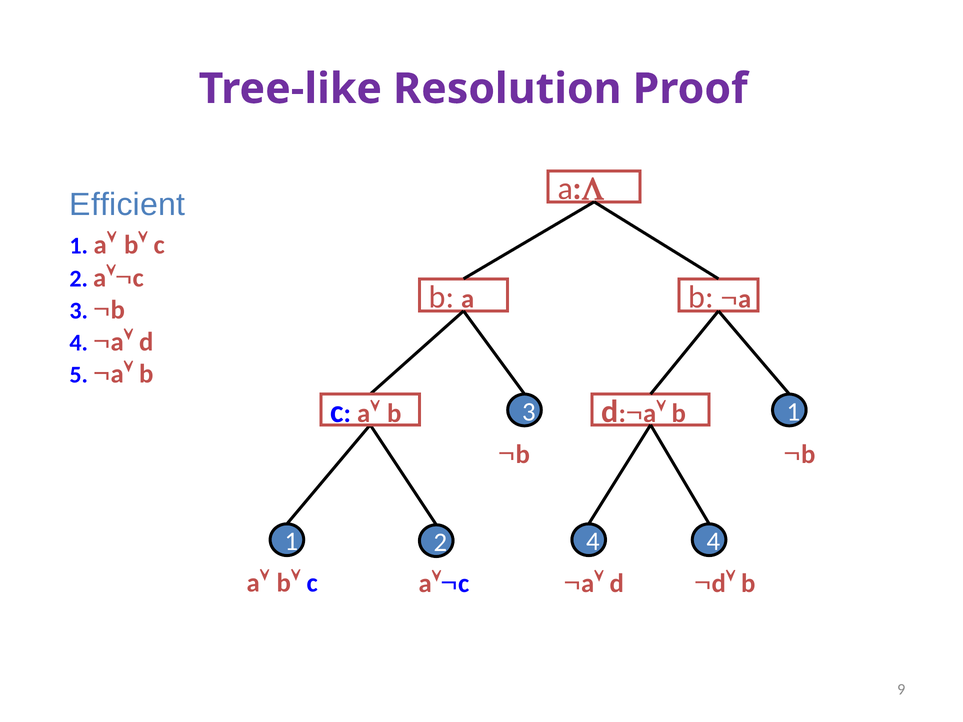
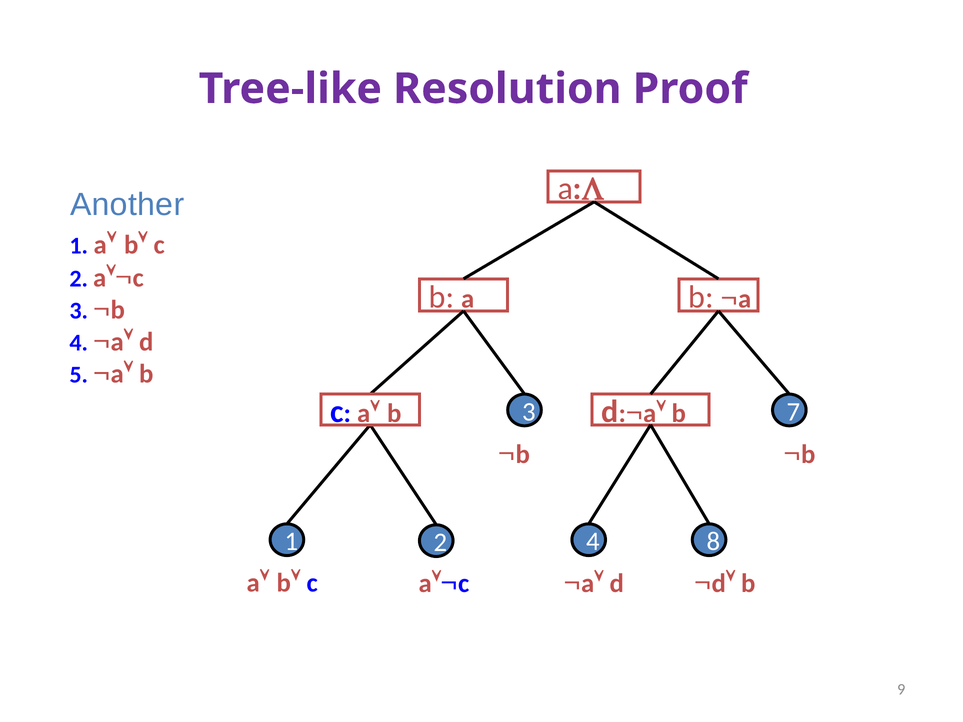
Efficient: Efficient -> Another
3 1: 1 -> 7
4 4: 4 -> 8
